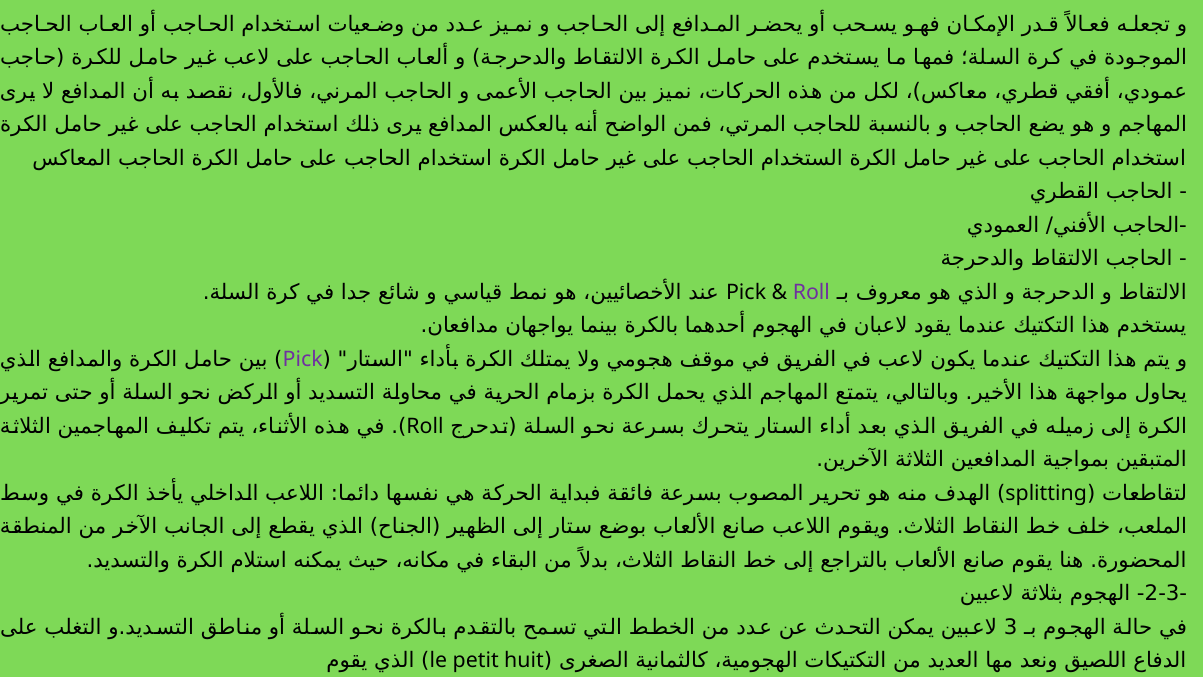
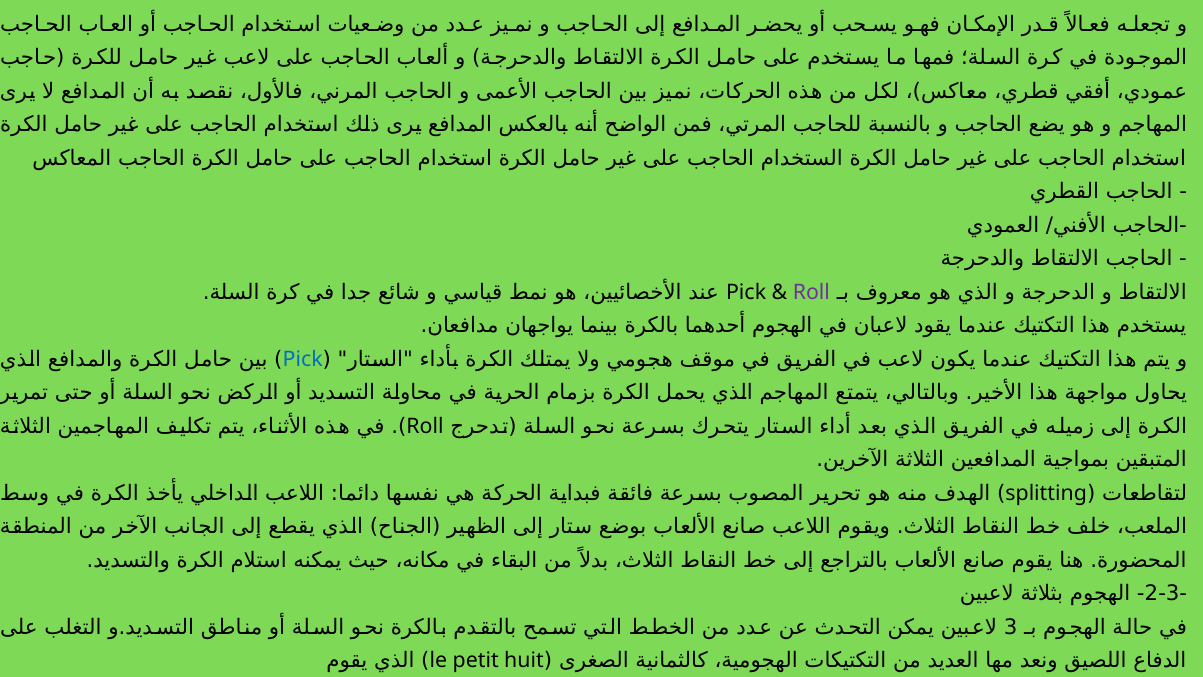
Pick at (303, 359) colour: purple -> blue
